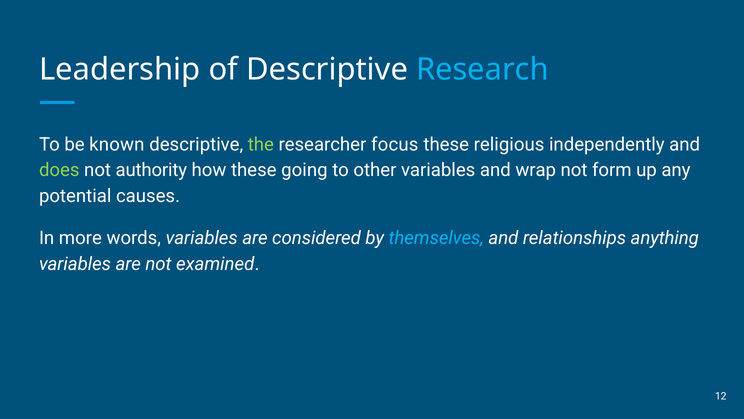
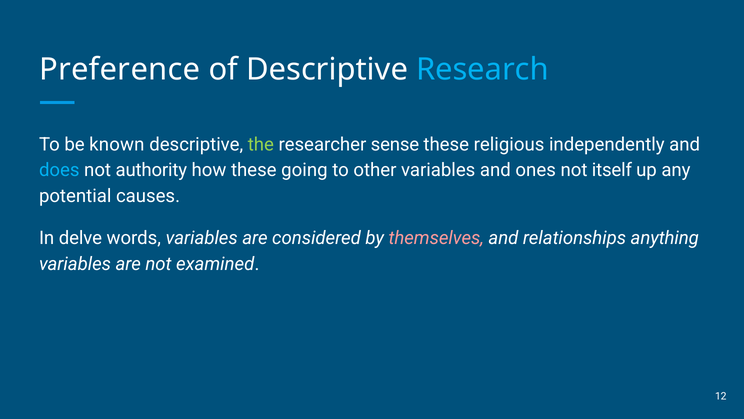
Leadership: Leadership -> Preference
focus: focus -> sense
does colour: light green -> light blue
wrap: wrap -> ones
form: form -> itself
more: more -> delve
themselves colour: light blue -> pink
